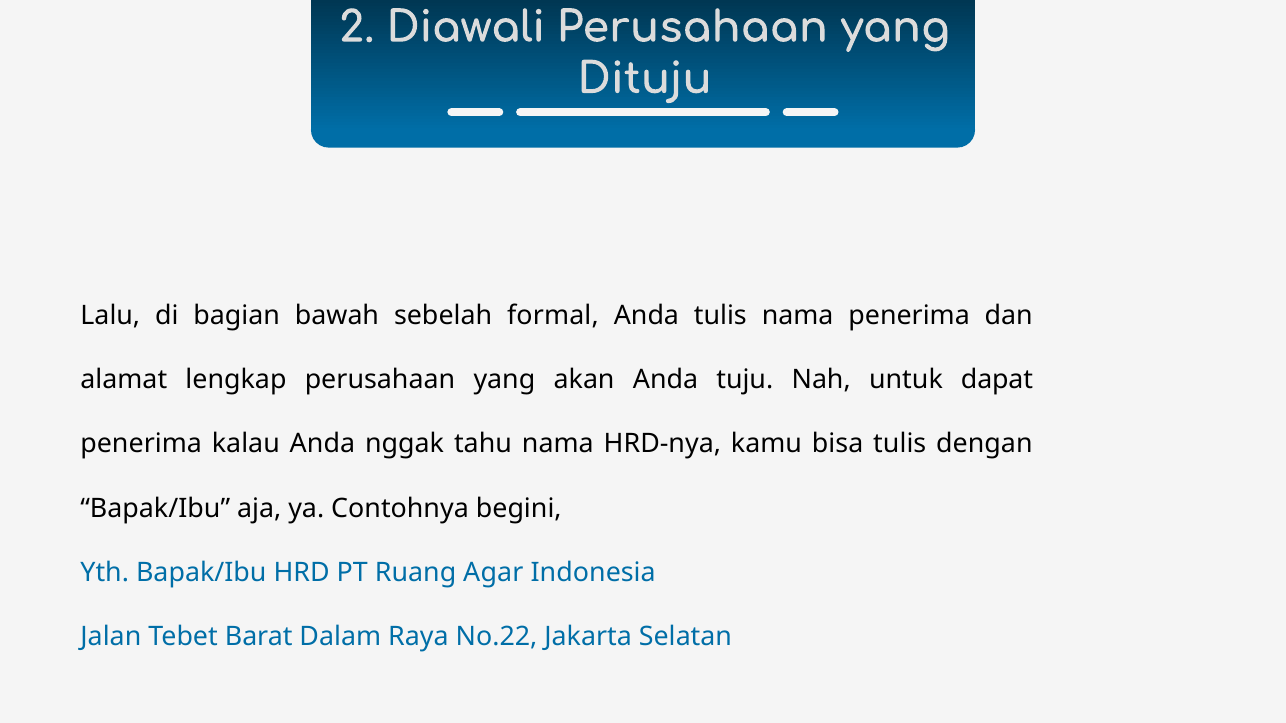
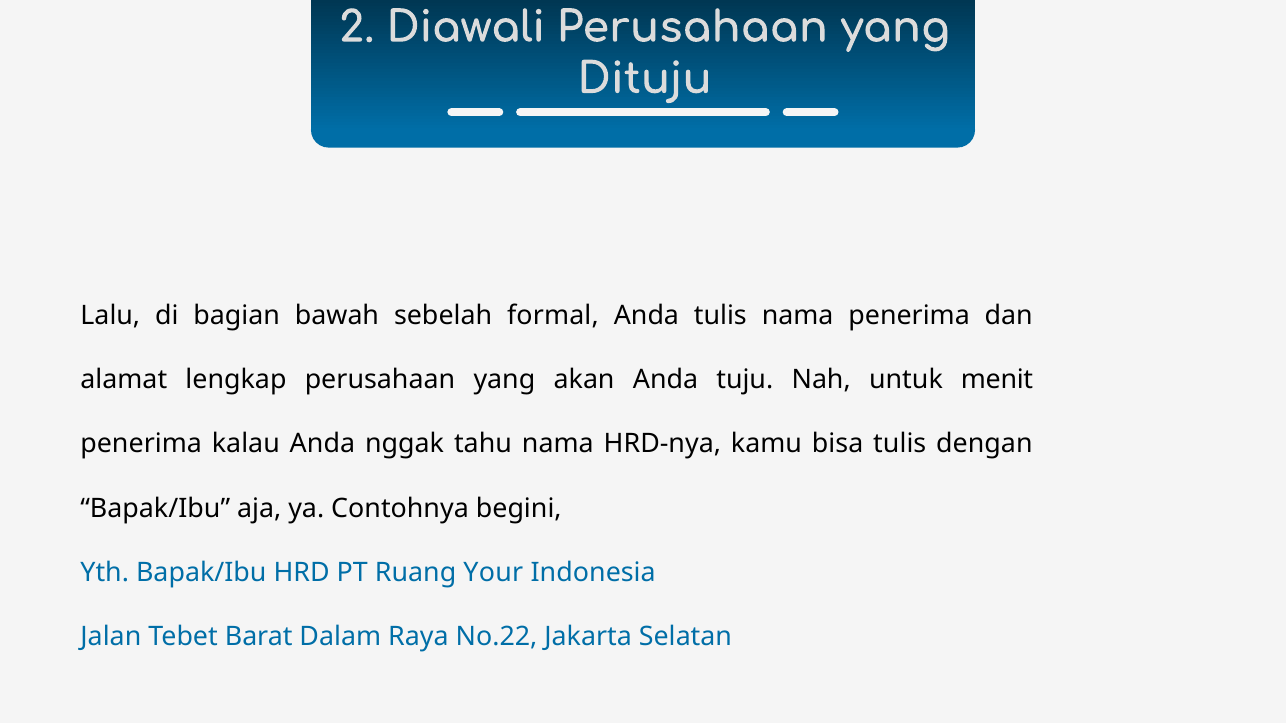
dapat: dapat -> menit
Agar: Agar -> Your
